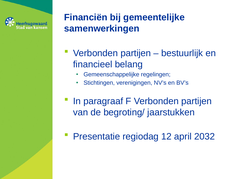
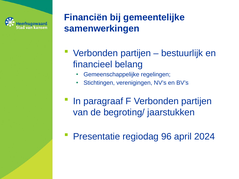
12: 12 -> 96
2032: 2032 -> 2024
